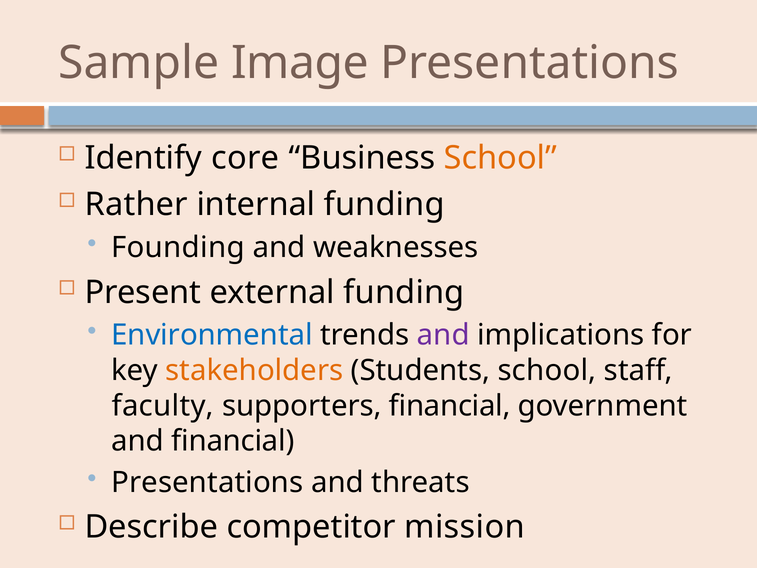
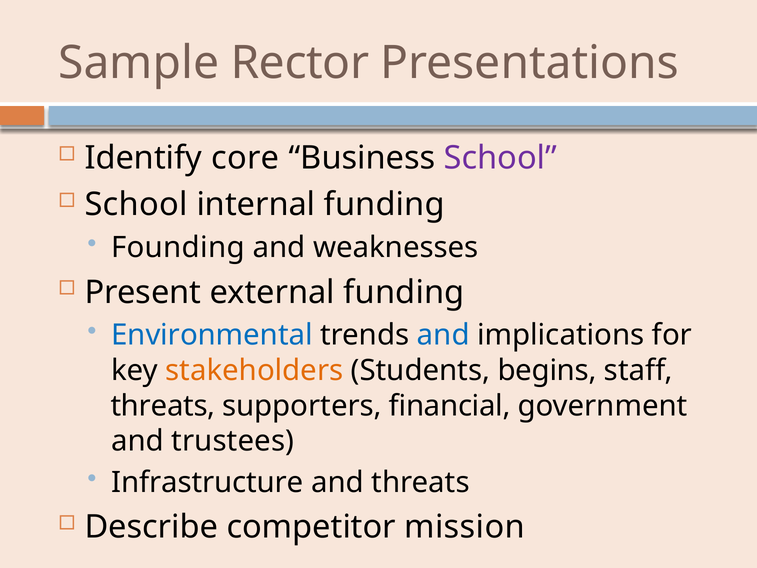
Image: Image -> Rector
School at (500, 158) colour: orange -> purple
Rather at (136, 205): Rather -> School
and at (443, 335) colour: purple -> blue
Students school: school -> begins
faculty at (163, 406): faculty -> threats
and financial: financial -> trustees
Presentations at (207, 482): Presentations -> Infrastructure
